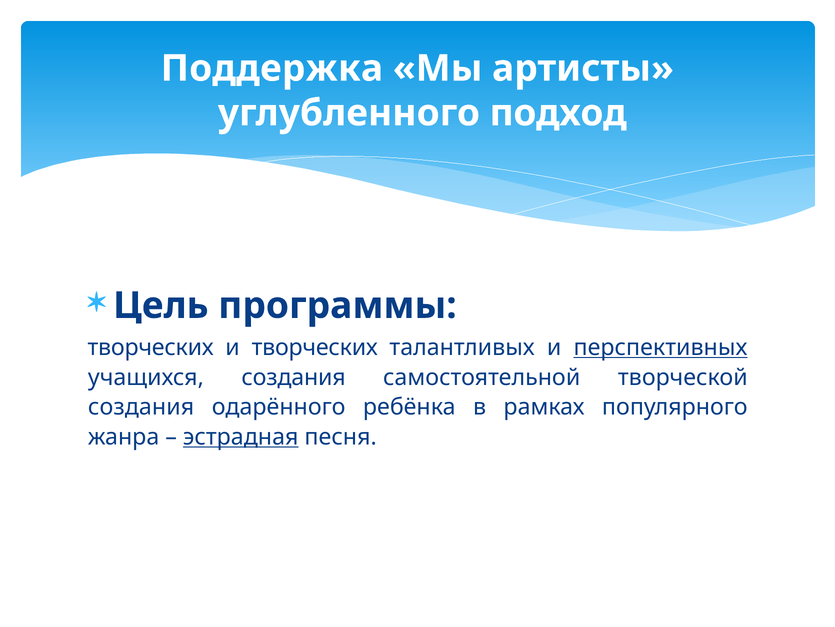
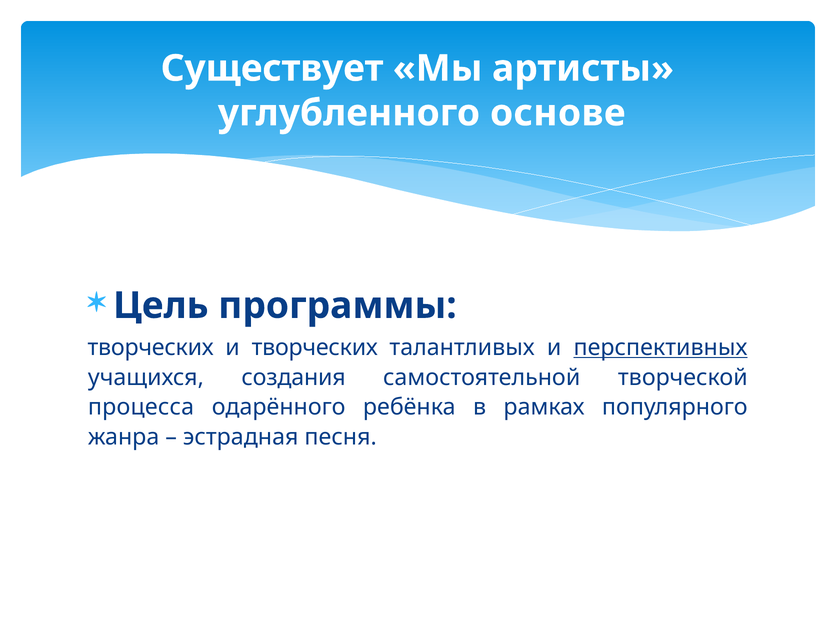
Поддержка: Поддержка -> Существует
подход: подход -> основе
создания at (141, 407): создания -> процесса
эстрадная underline: present -> none
